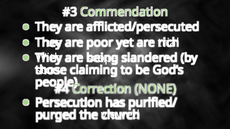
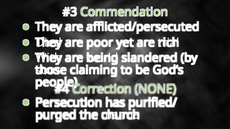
True: True -> Died
scope: scope -> world
viewed: viewed -> manna
